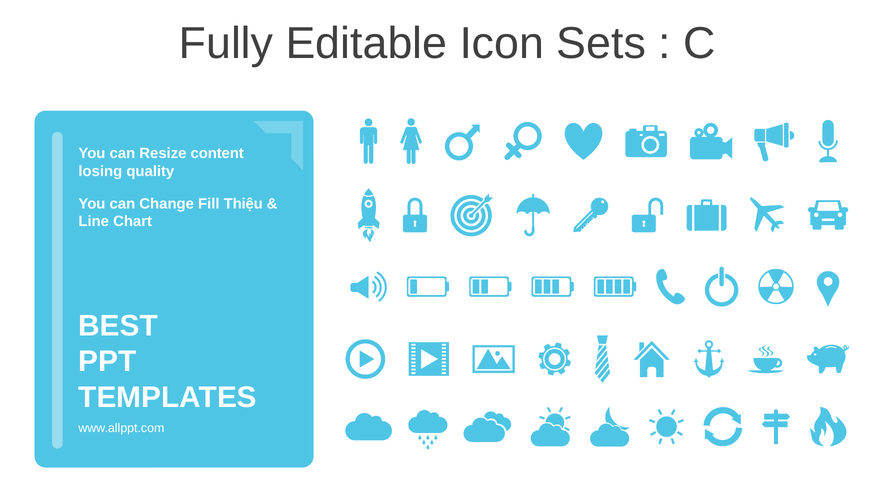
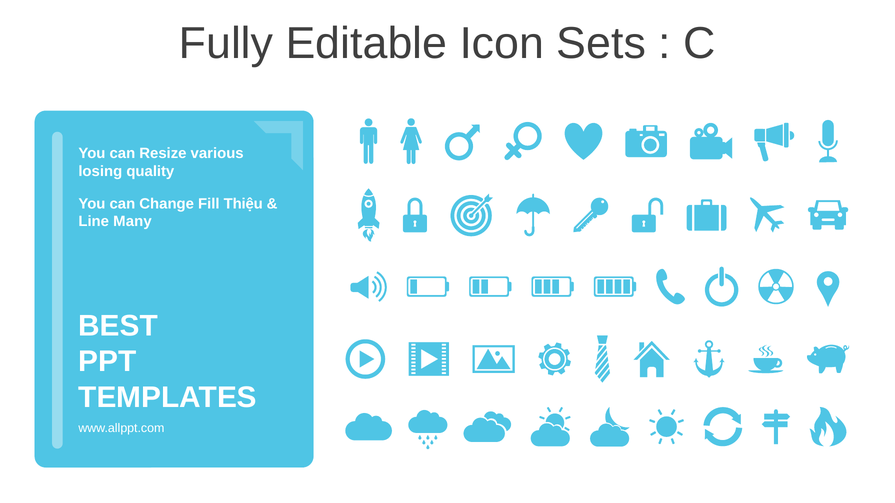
content: content -> various
Chart: Chart -> Many
